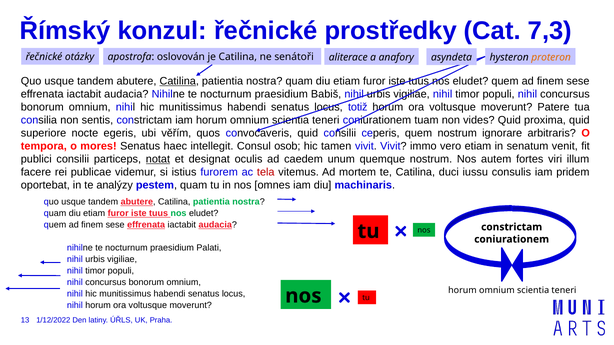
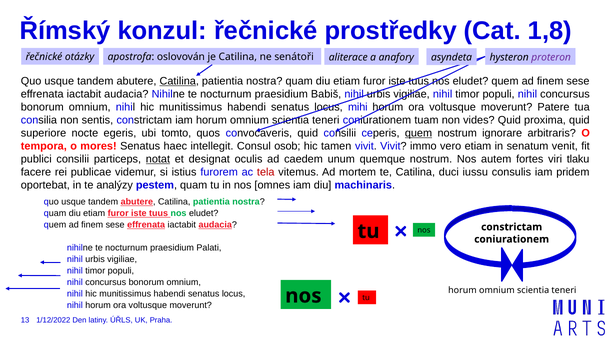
7,3: 7,3 -> 1,8
proteron colour: orange -> purple
totiž: totiž -> mihi
věřím: věřím -> tomto
quem at (418, 133) underline: none -> present
illum: illum -> tlaku
